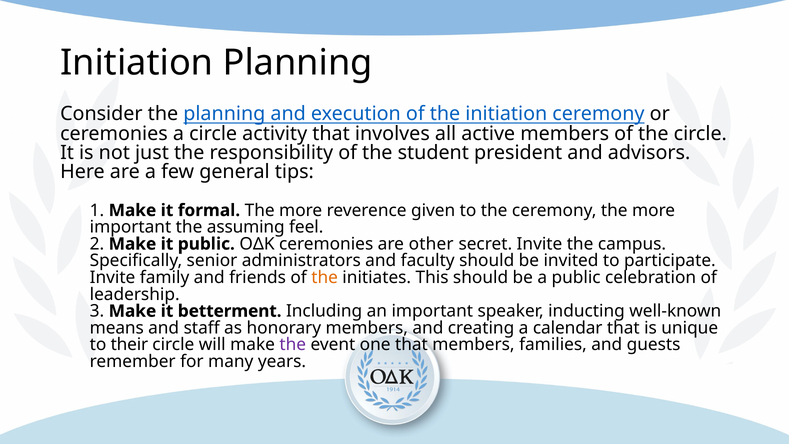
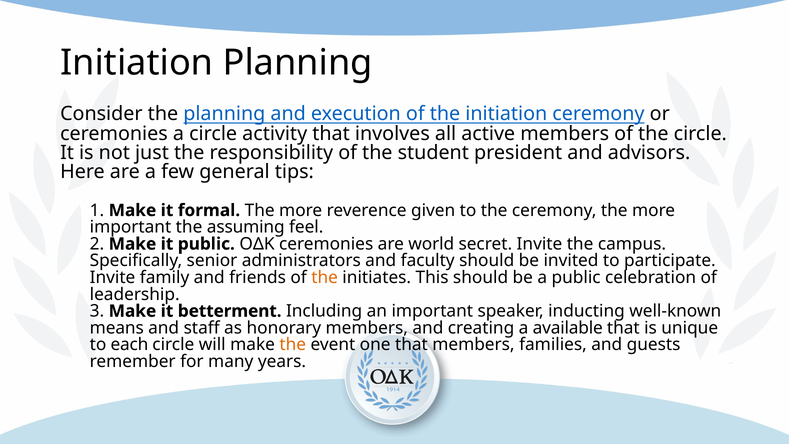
other: other -> world
calendar: calendar -> available
their: their -> each
the at (293, 345) colour: purple -> orange
